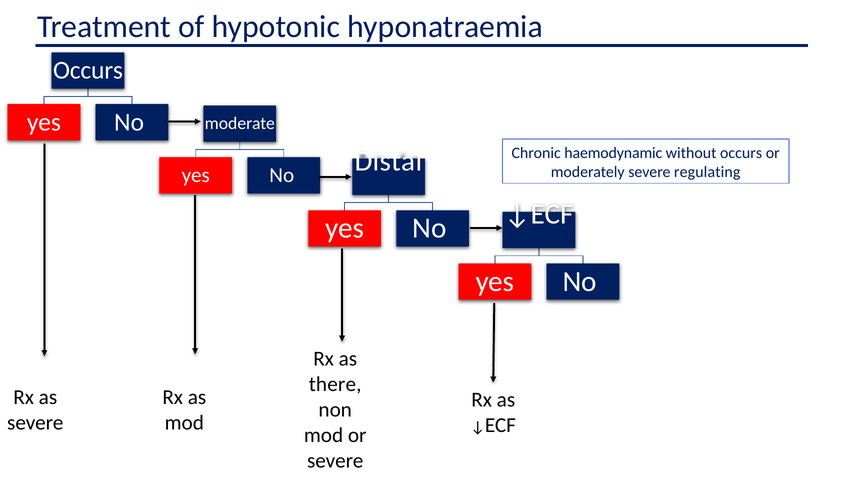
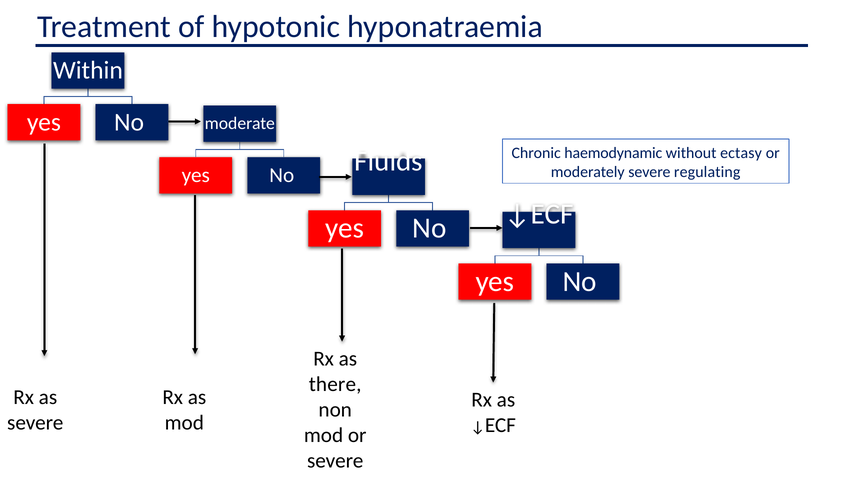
Occurs at (88, 70): Occurs -> Within
without occurs: occurs -> ectasy
Distal: Distal -> Fluids
